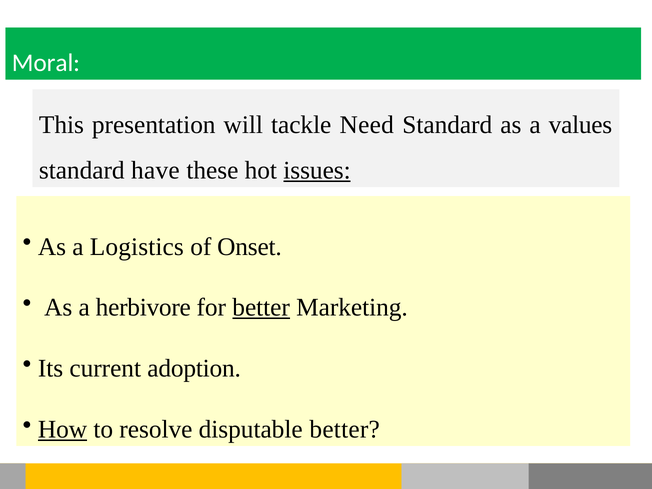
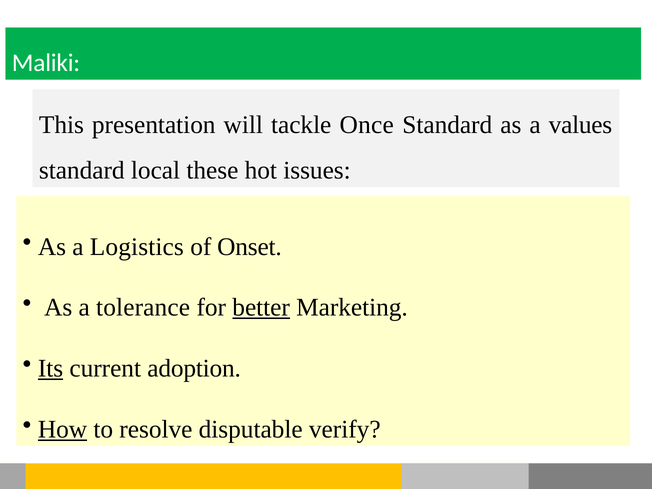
Moral: Moral -> Maliki
Need: Need -> Once
have: have -> local
issues underline: present -> none
herbivore: herbivore -> tolerance
Its underline: none -> present
disputable better: better -> verify
